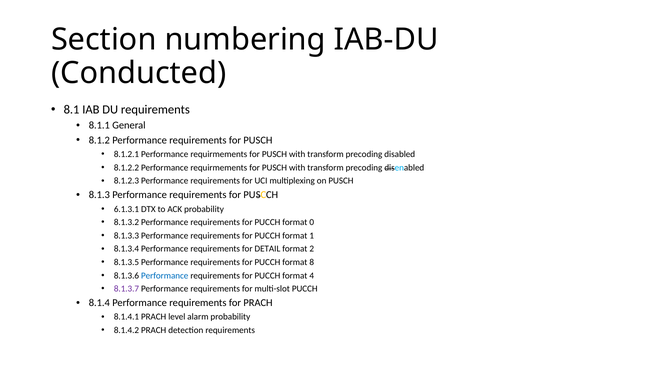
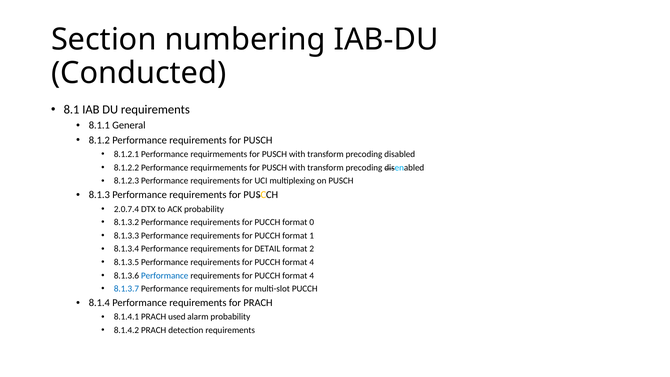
6.1.3.1: 6.1.3.1 -> 2.0.7.4
8 at (312, 262): 8 -> 4
8.1.3.7 colour: purple -> blue
level: level -> used
